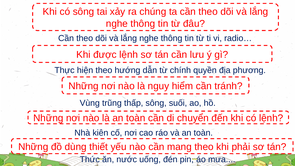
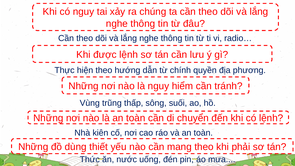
có sông: sông -> nguy
